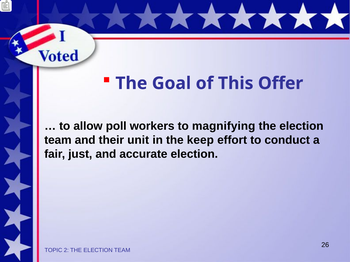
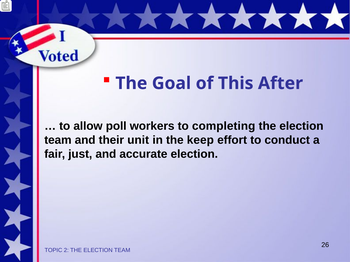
Offer: Offer -> After
magnifying: magnifying -> completing
